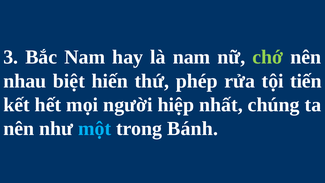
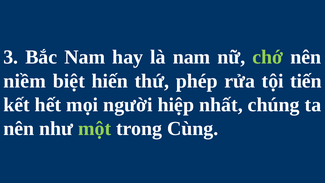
nhau: nhau -> niềm
một colour: light blue -> light green
Bánh: Bánh -> Cùng
